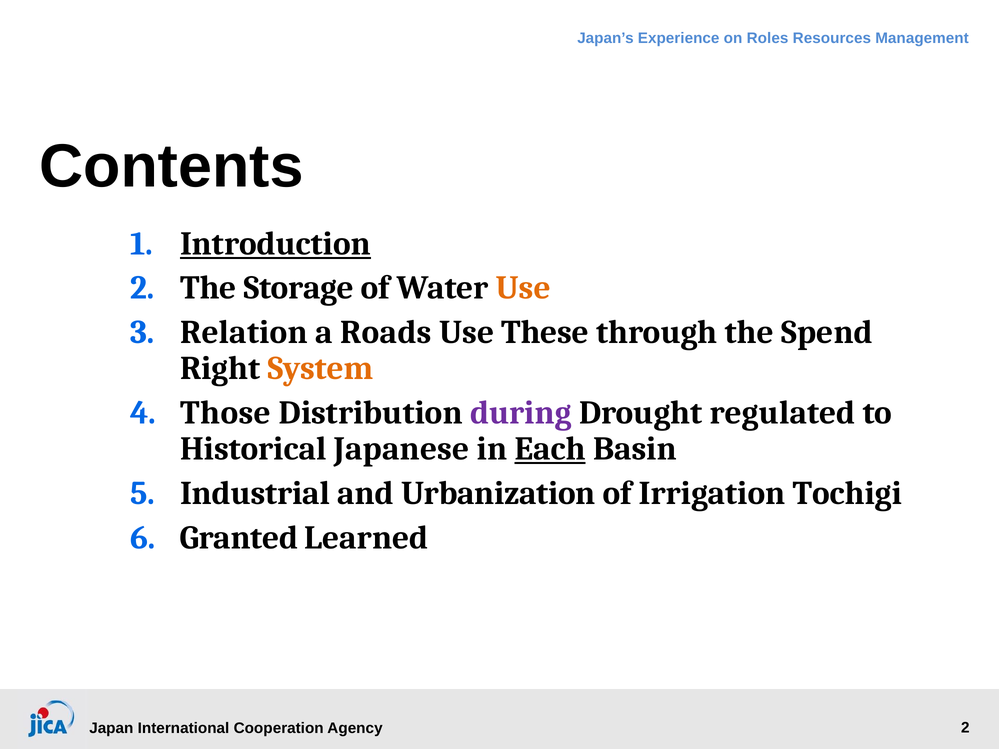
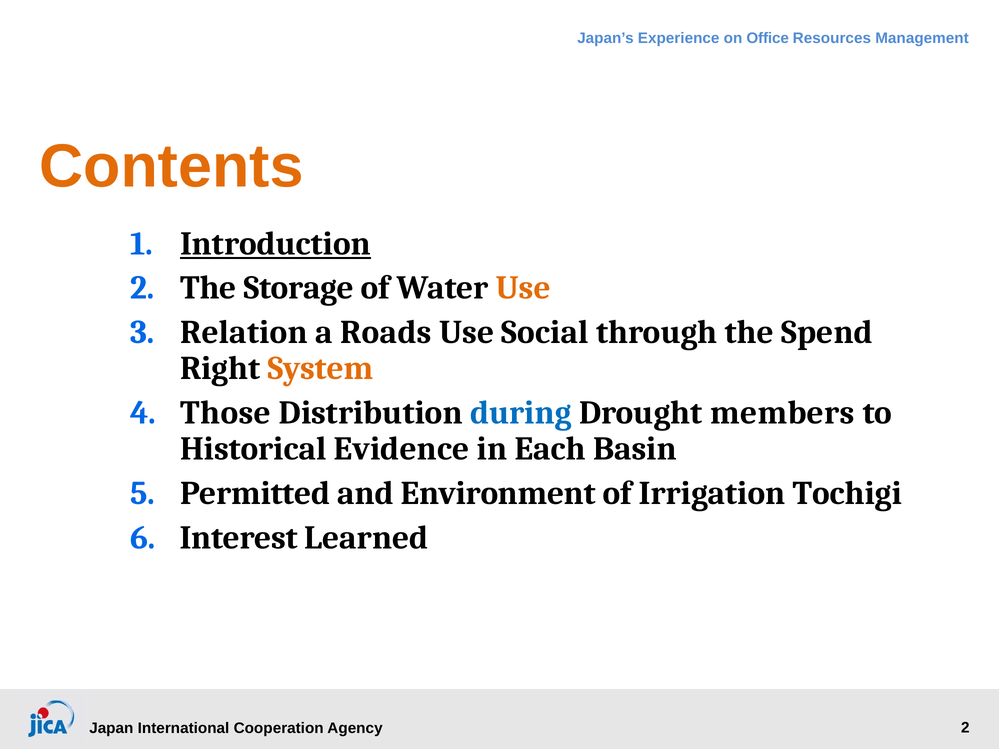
Roles: Roles -> Office
Contents colour: black -> orange
These: These -> Social
during colour: purple -> blue
regulated: regulated -> members
Japanese: Japanese -> Evidence
Each underline: present -> none
Industrial: Industrial -> Permitted
Urbanization: Urbanization -> Environment
Granted: Granted -> Interest
